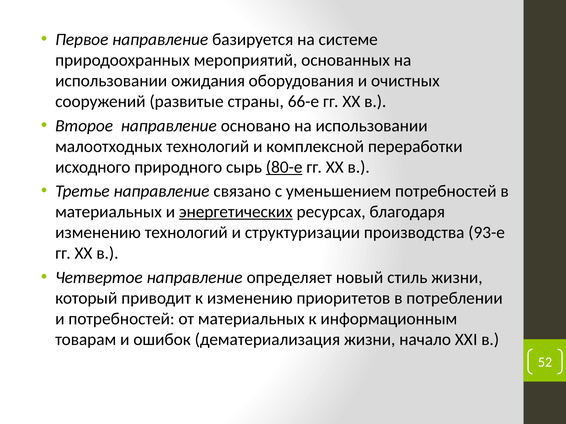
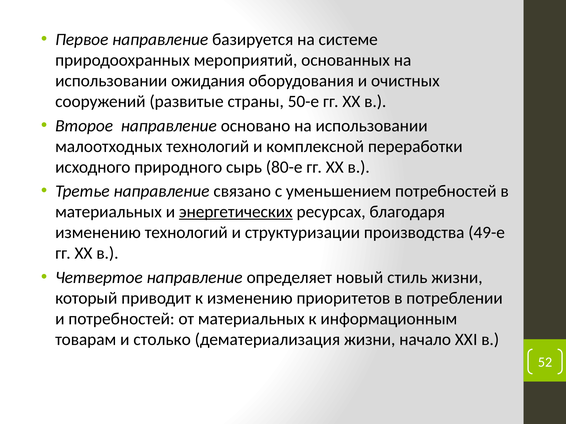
66-е: 66-е -> 50-е
80-е underline: present -> none
93-е: 93-е -> 49-е
ошибок: ошибок -> столько
